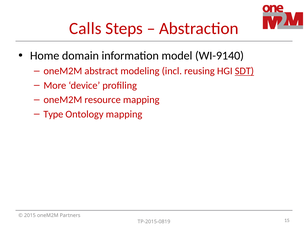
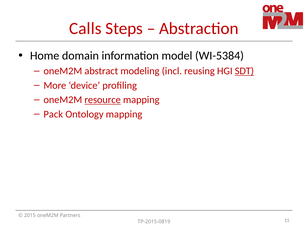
WI-9140: WI-9140 -> WI-5384
resource underline: none -> present
Type: Type -> Pack
